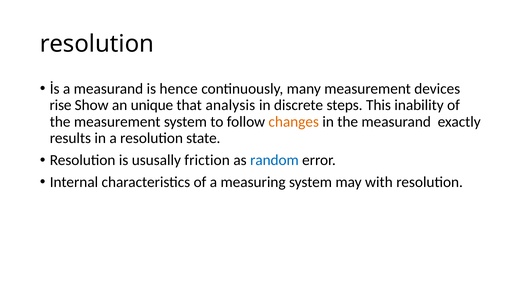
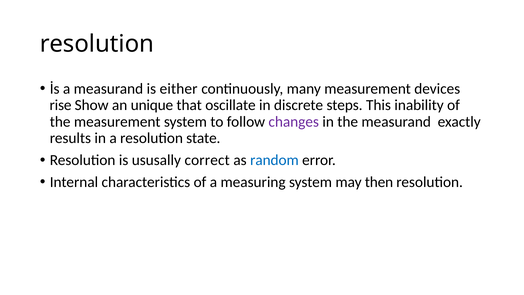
hence: hence -> either
analysis: analysis -> oscillate
changes colour: orange -> purple
friction: friction -> correct
with: with -> then
